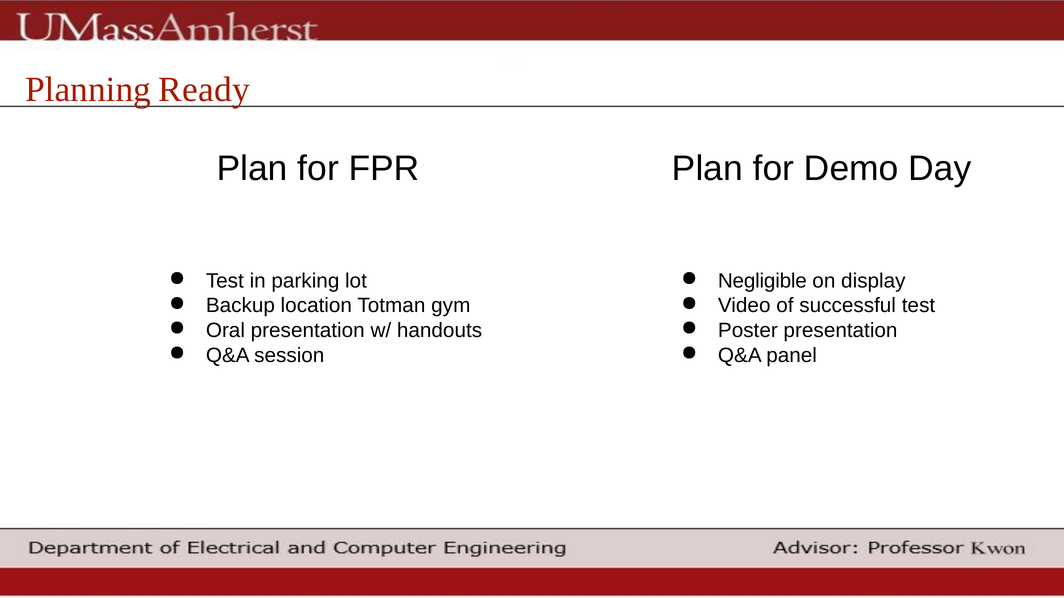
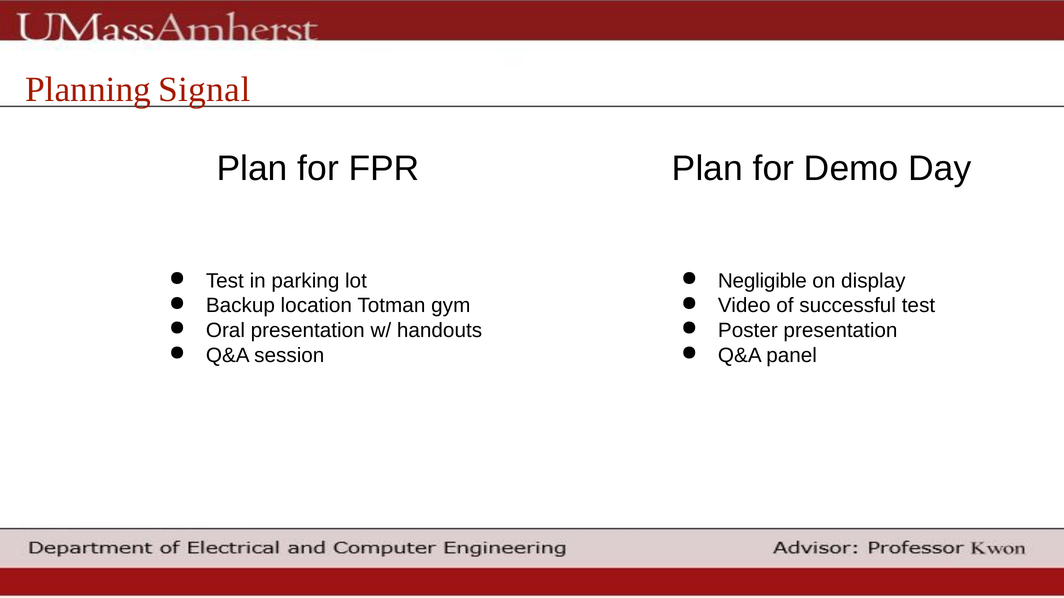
Ready: Ready -> Signal
